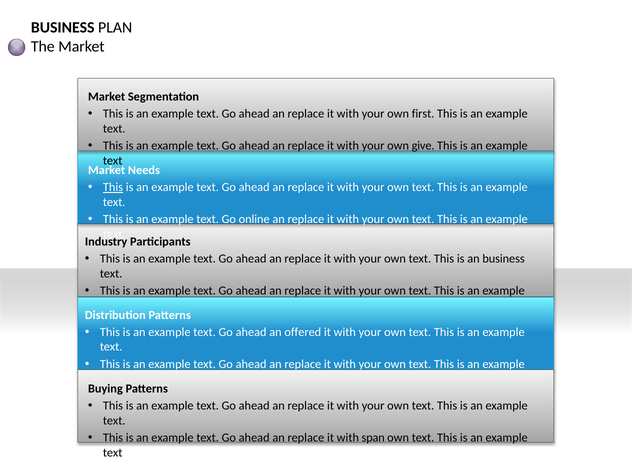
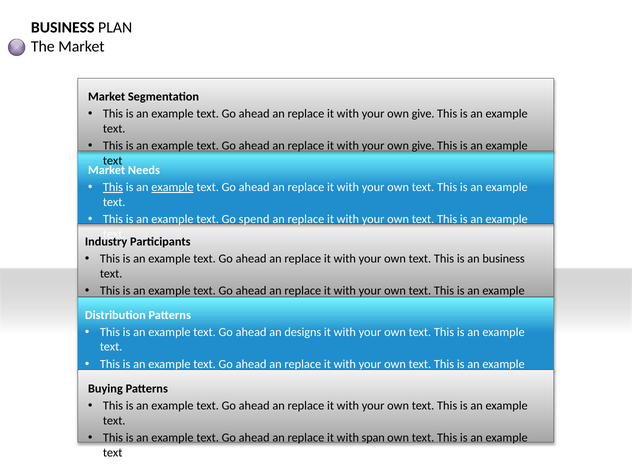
first at (423, 114): first -> give
example at (172, 187) underline: none -> present
online: online -> spend
offered: offered -> designs
